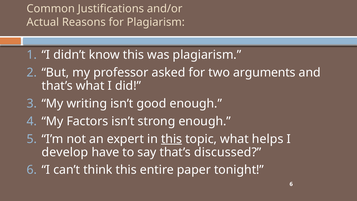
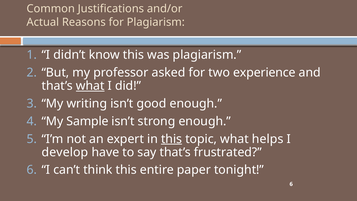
arguments: arguments -> experience
what at (90, 86) underline: none -> present
Factors: Factors -> Sample
discussed: discussed -> frustrated
